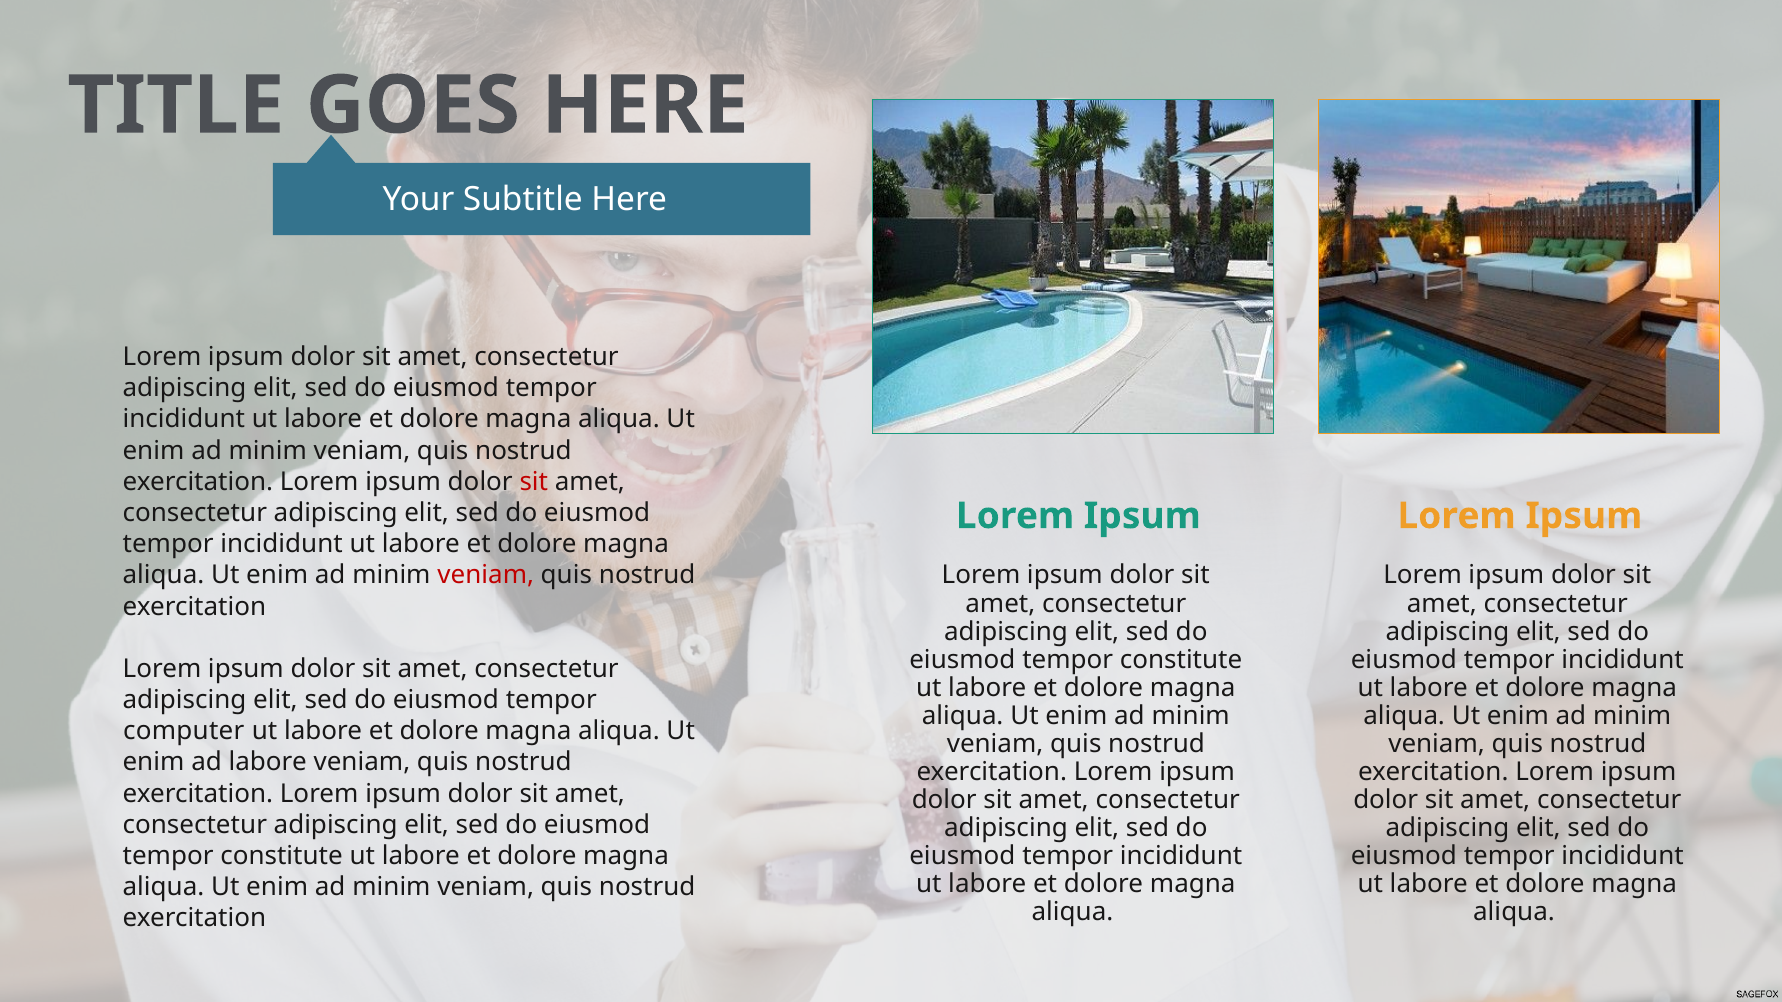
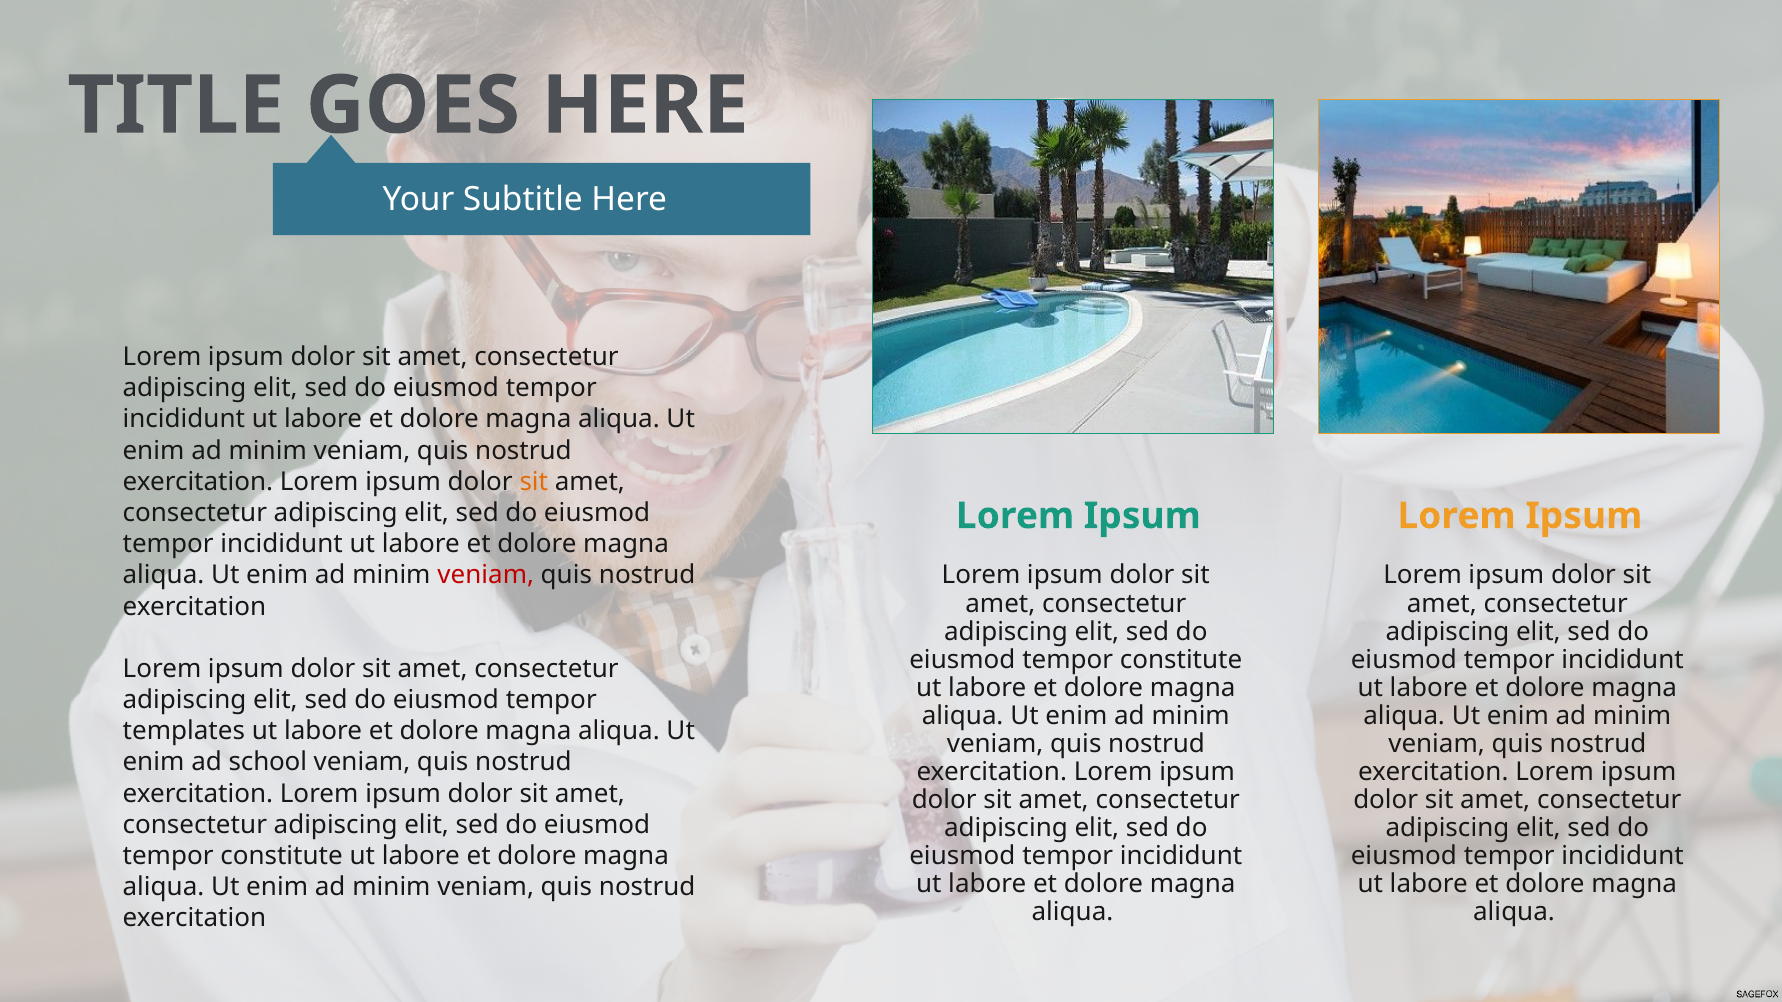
sit at (534, 482) colour: red -> orange
computer: computer -> templates
ad labore: labore -> school
